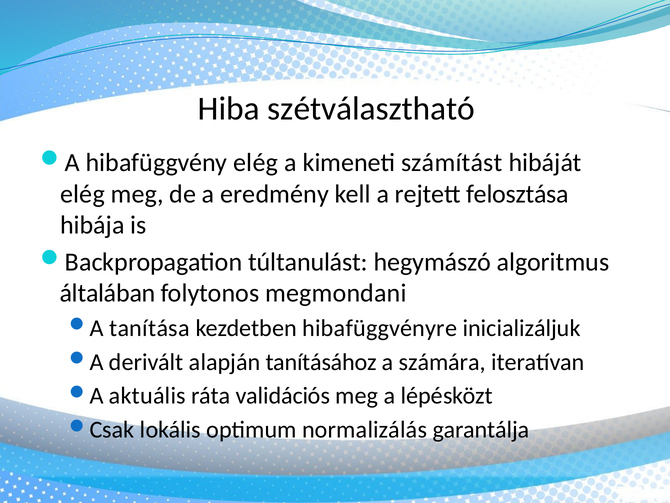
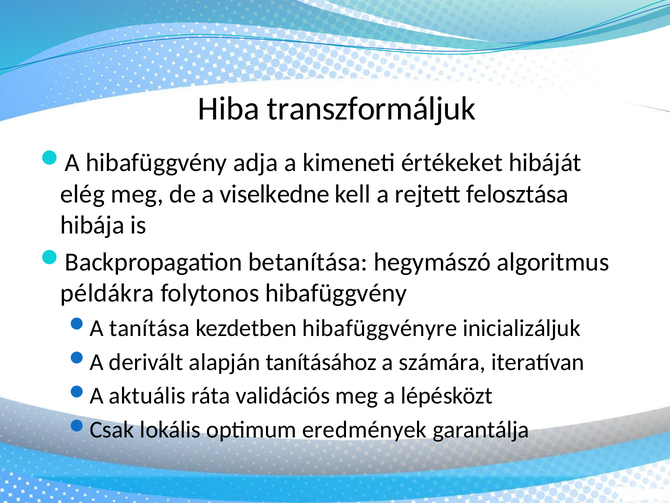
szétválasztható: szétválasztható -> transzformáljuk
hibafüggvény elég: elég -> adja
számítást: számítást -> értékeket
eredmény: eredmény -> viselkedne
túltanulást: túltanulást -> betanítása
általában: általában -> példákra
folytonos megmondani: megmondani -> hibafüggvény
normalizálás: normalizálás -> eredmények
